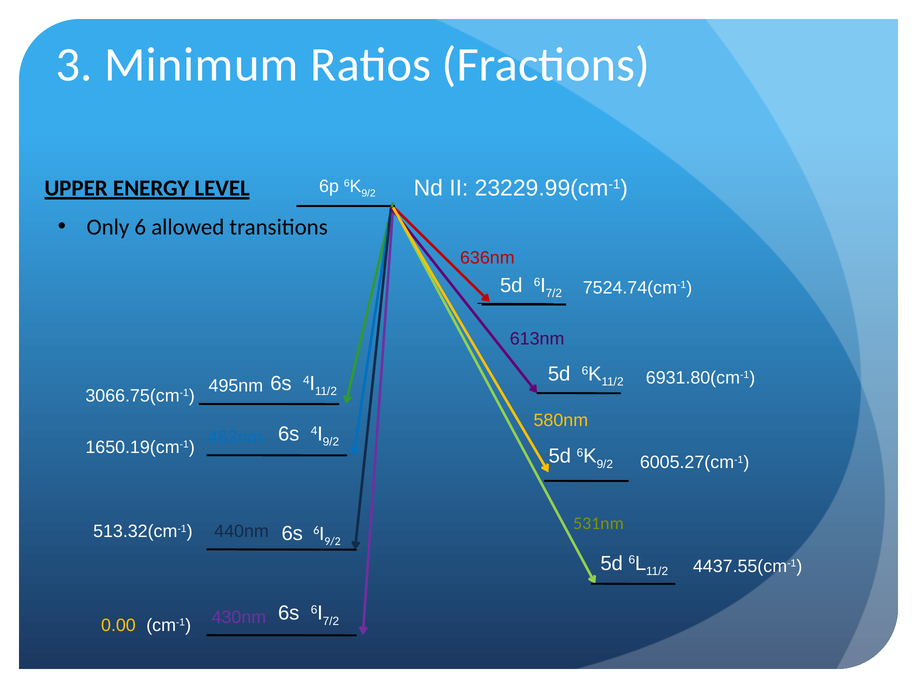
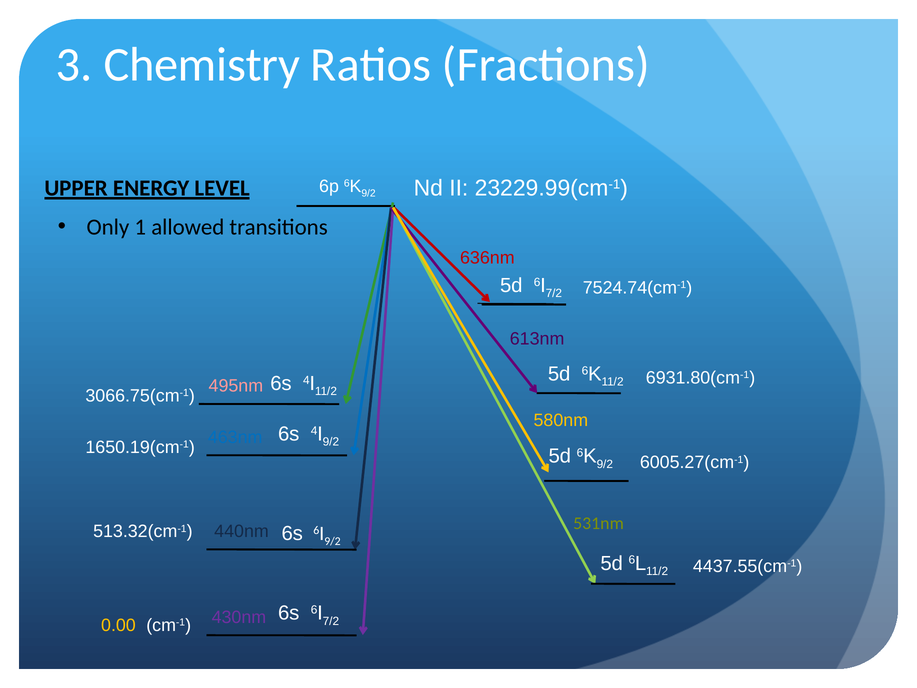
Minimum: Minimum -> Chemistry
6: 6 -> 1
495nm colour: white -> pink
